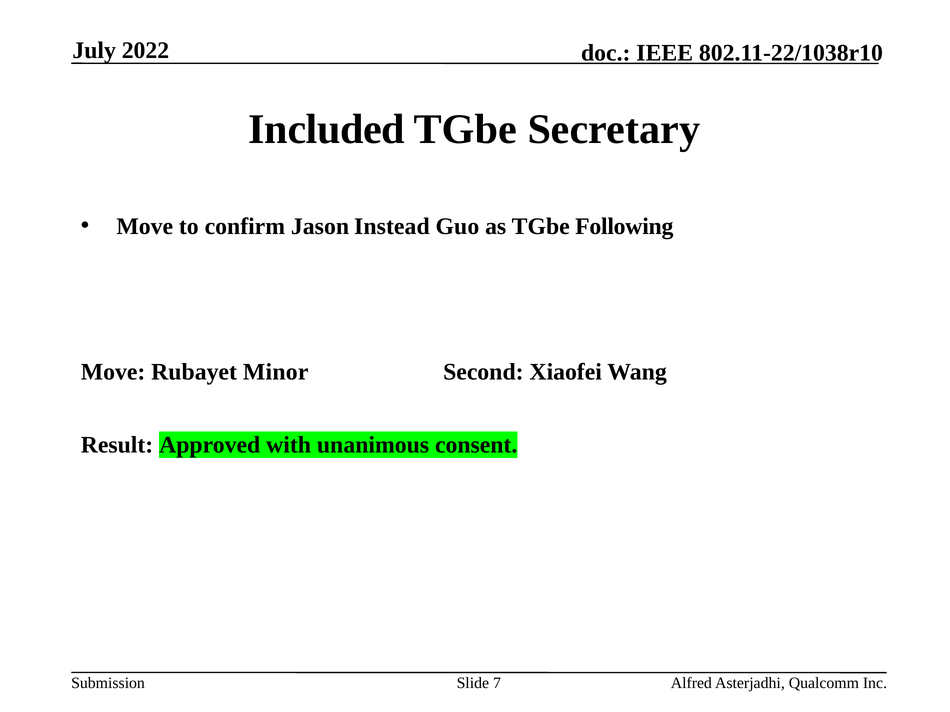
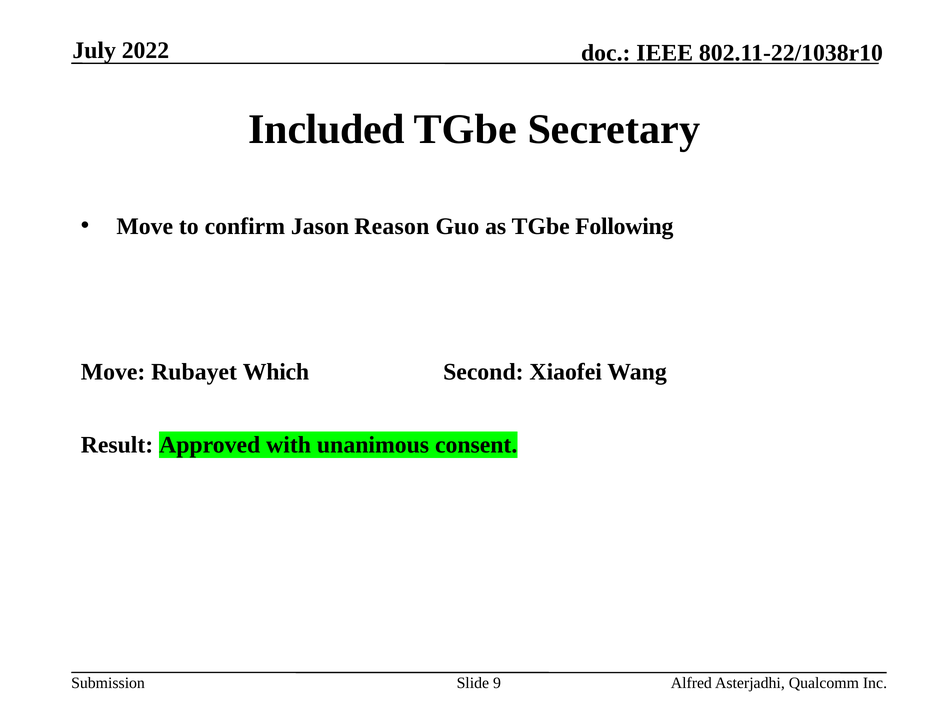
Instead: Instead -> Reason
Minor: Minor -> Which
7: 7 -> 9
